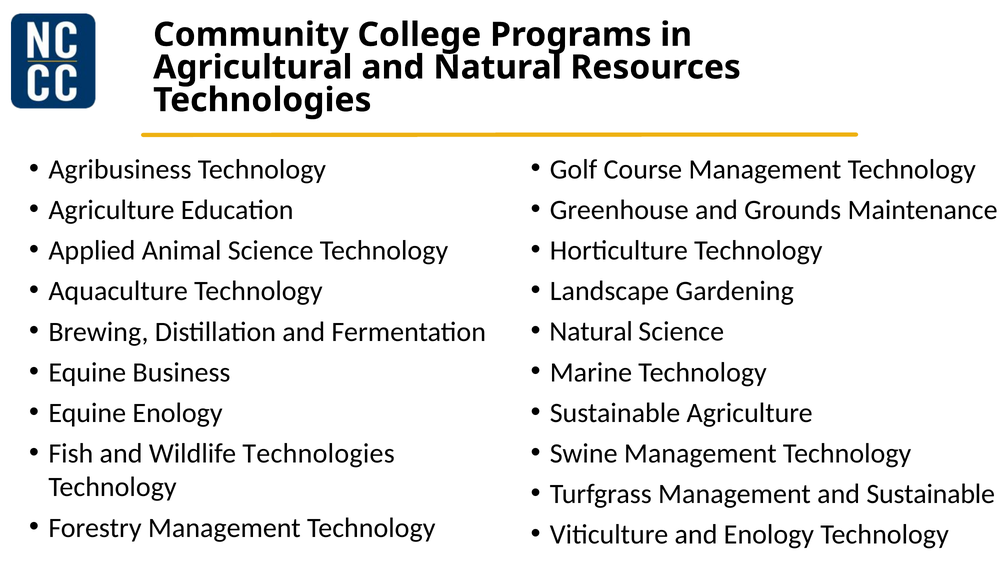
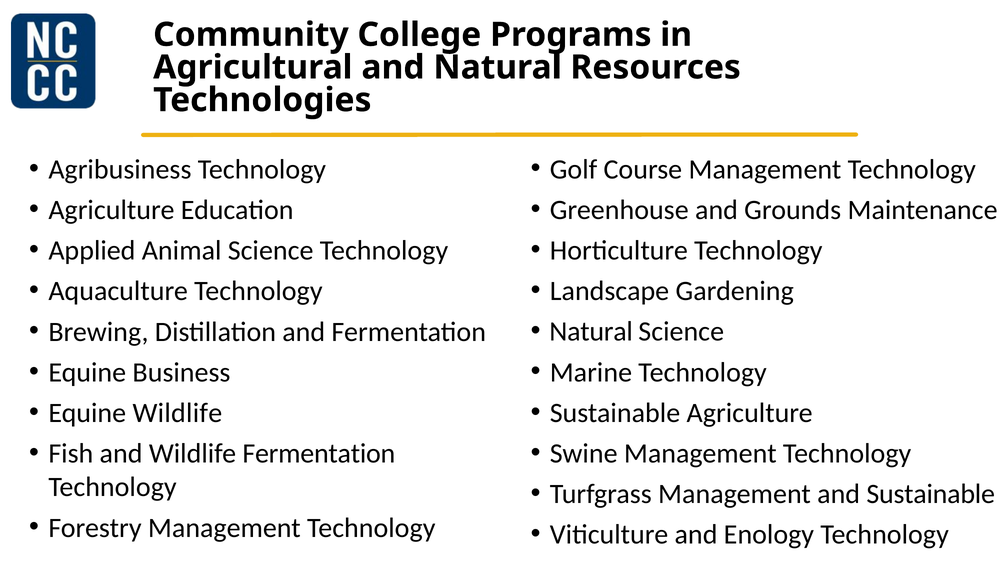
Equine Enology: Enology -> Wildlife
Wildlife Technologies: Technologies -> Fermentation
